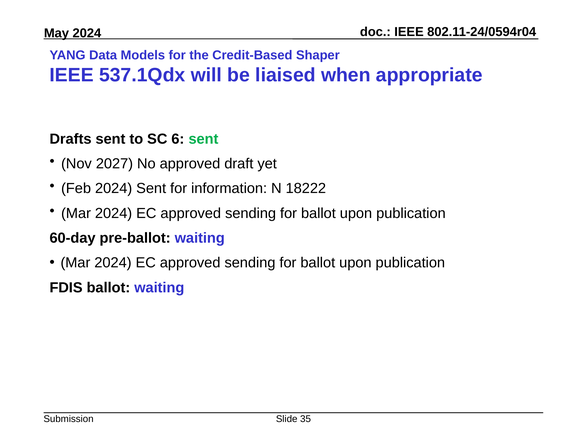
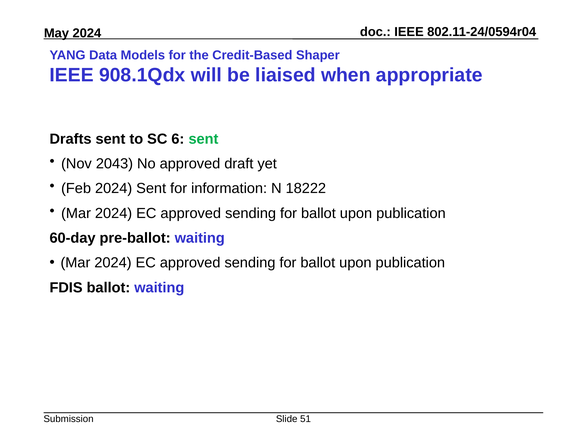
537.1Qdx: 537.1Qdx -> 908.1Qdx
2027: 2027 -> 2043
35: 35 -> 51
